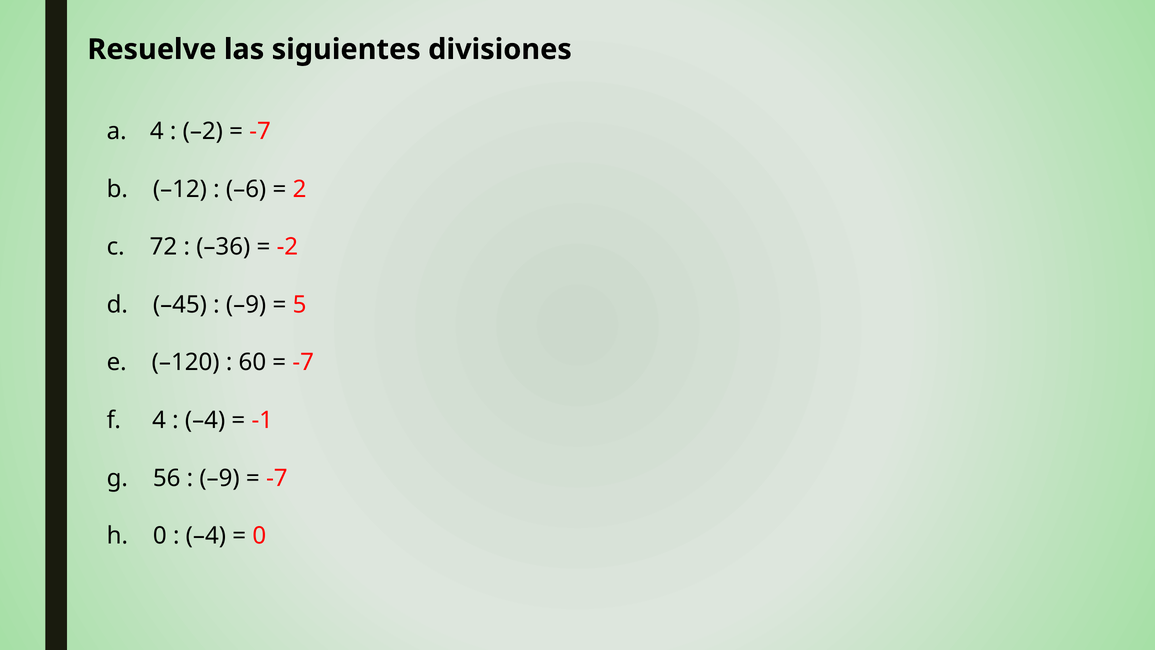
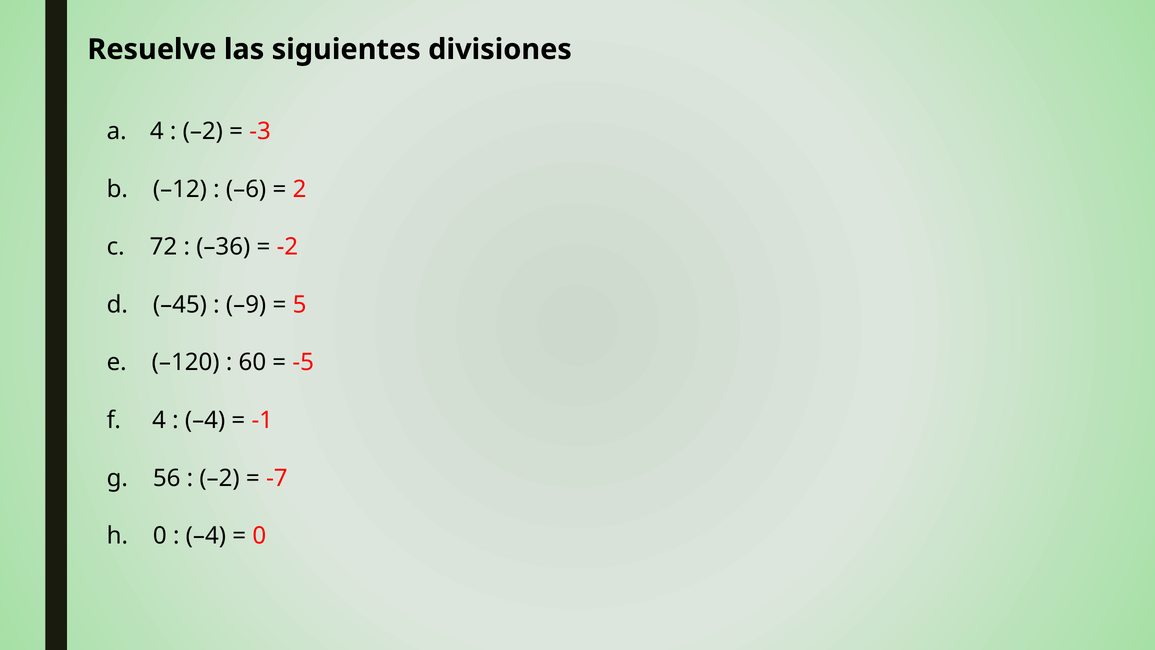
-7 at (260, 131): -7 -> -3
-7 at (303, 362): -7 -> -5
–9 at (220, 478): –9 -> –2
